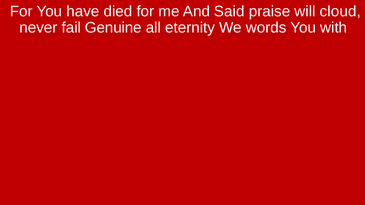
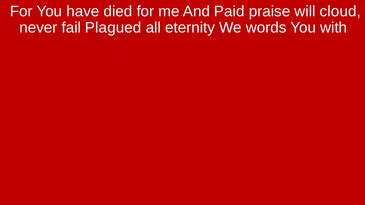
Said: Said -> Paid
Genuine: Genuine -> Plagued
